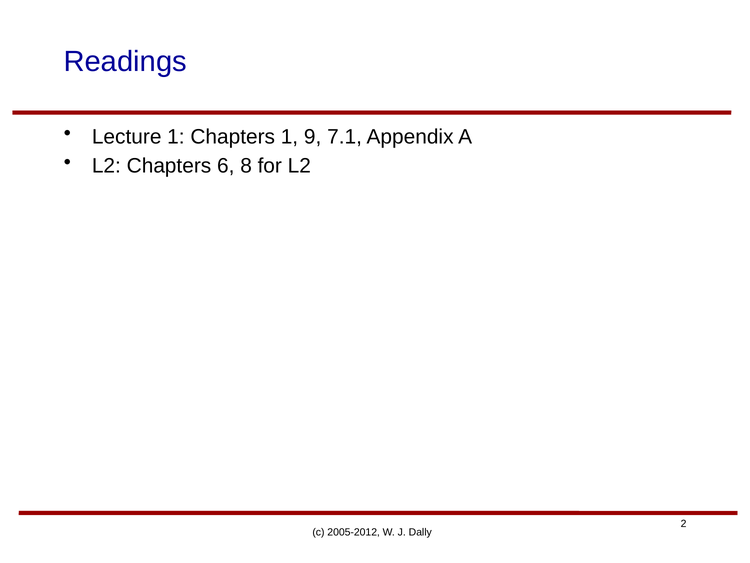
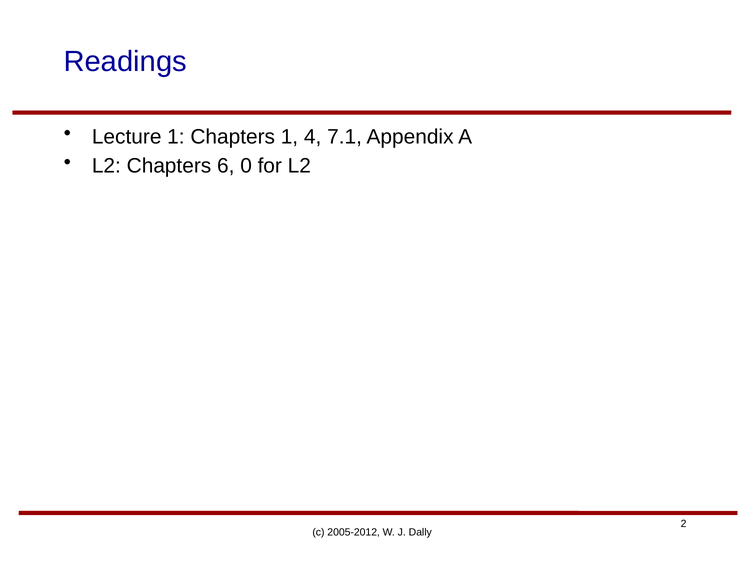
9: 9 -> 4
8: 8 -> 0
